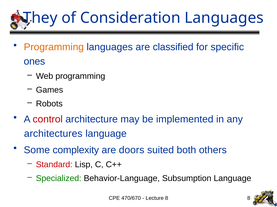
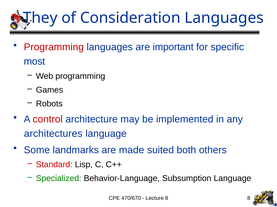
Programming at (54, 47) colour: orange -> red
classified: classified -> important
ones: ones -> most
complexity: complexity -> landmarks
doors: doors -> made
